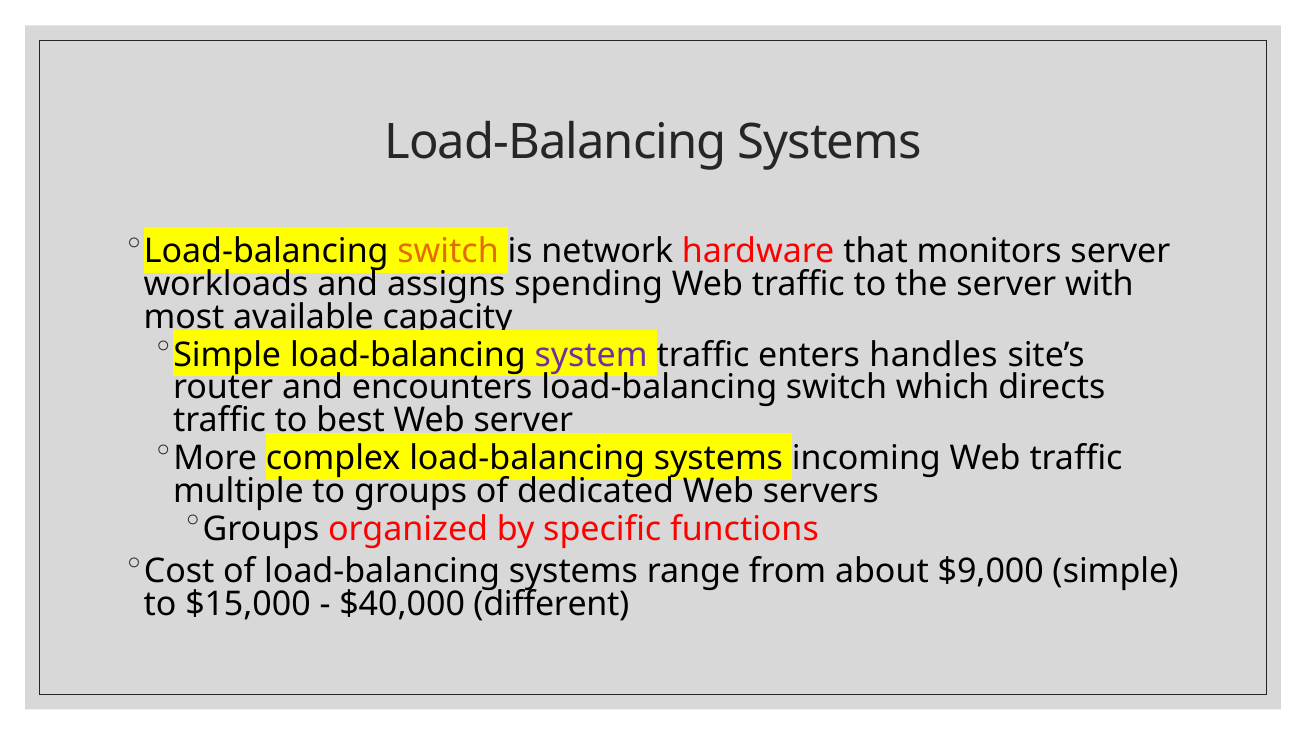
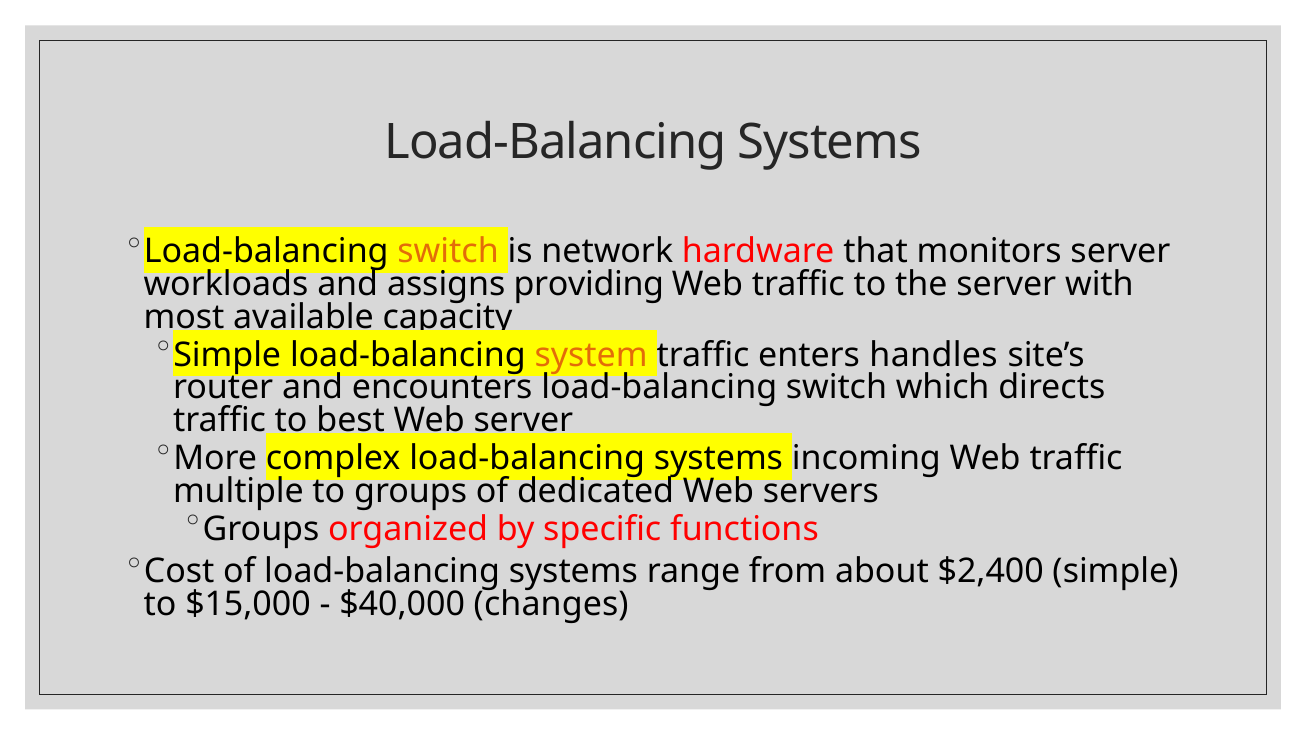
spending: spending -> providing
system colour: purple -> orange
$9,000: $9,000 -> $2,400
different: different -> changes
